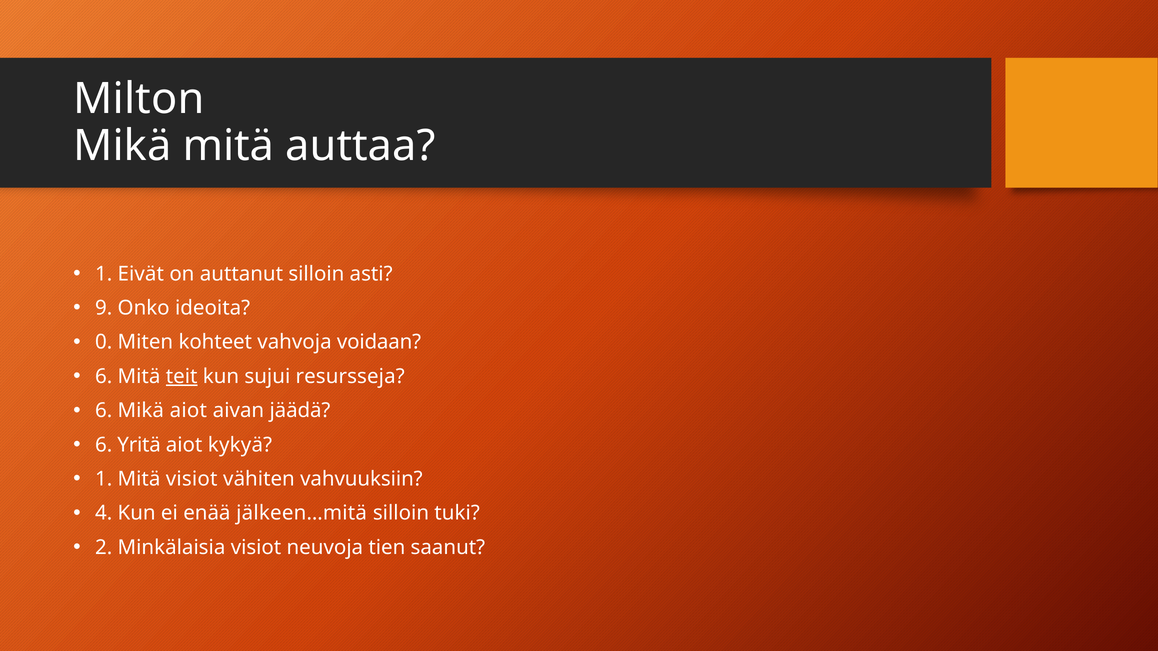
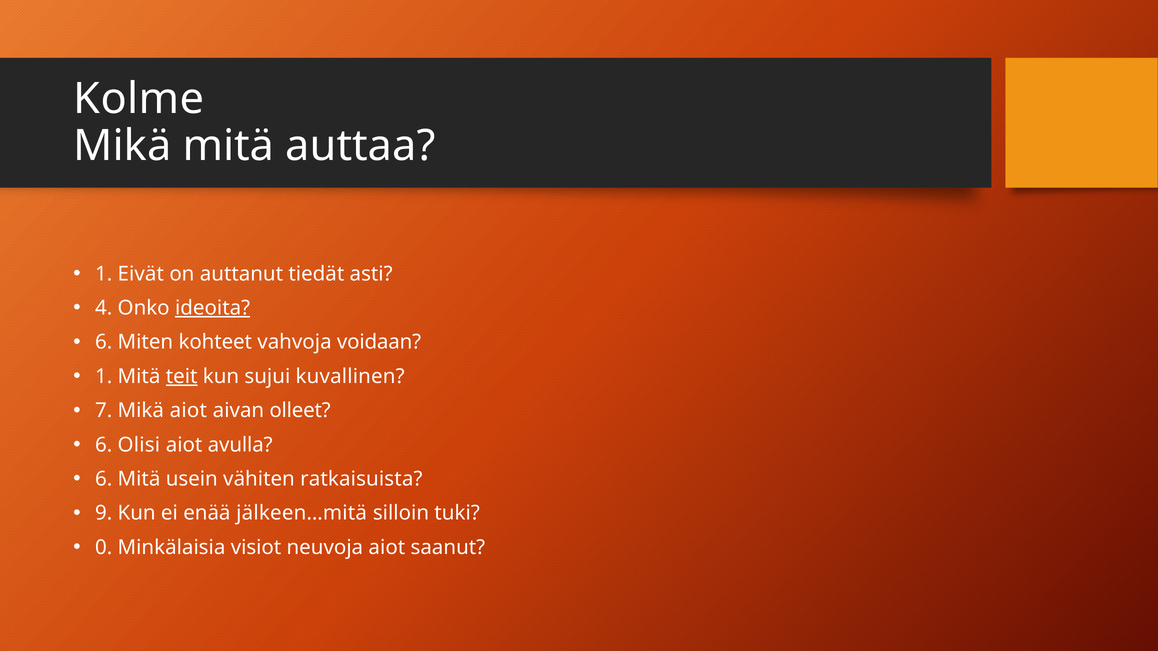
Milton: Milton -> Kolme
auttanut silloin: silloin -> tiedät
9: 9 -> 4
ideoita underline: none -> present
0 at (104, 342): 0 -> 6
6 at (104, 377): 6 -> 1
resursseja: resursseja -> kuvallinen
6 at (104, 411): 6 -> 7
jäädä: jäädä -> olleet
Yritä: Yritä -> Olisi
kykyä: kykyä -> avulla
1 at (104, 479): 1 -> 6
Mitä visiot: visiot -> usein
vahvuuksiin: vahvuuksiin -> ratkaisuista
4: 4 -> 9
2: 2 -> 0
neuvoja tien: tien -> aiot
